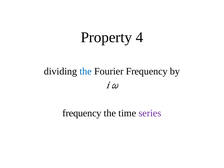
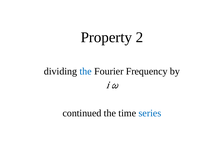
4: 4 -> 2
frequency at (82, 113): frequency -> continued
series colour: purple -> blue
